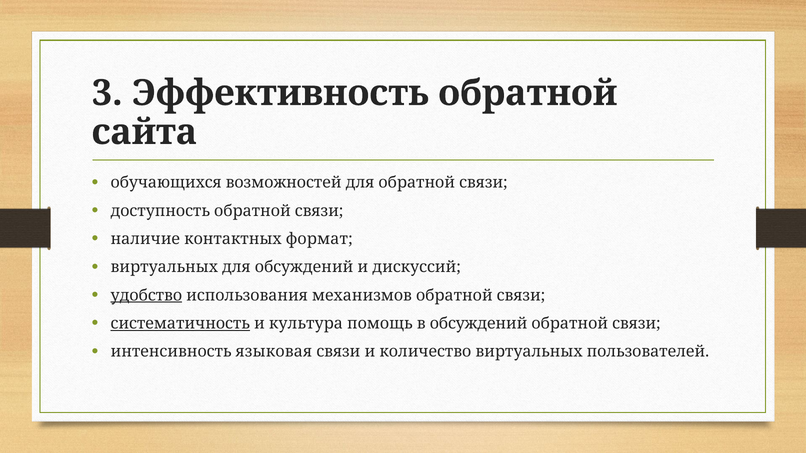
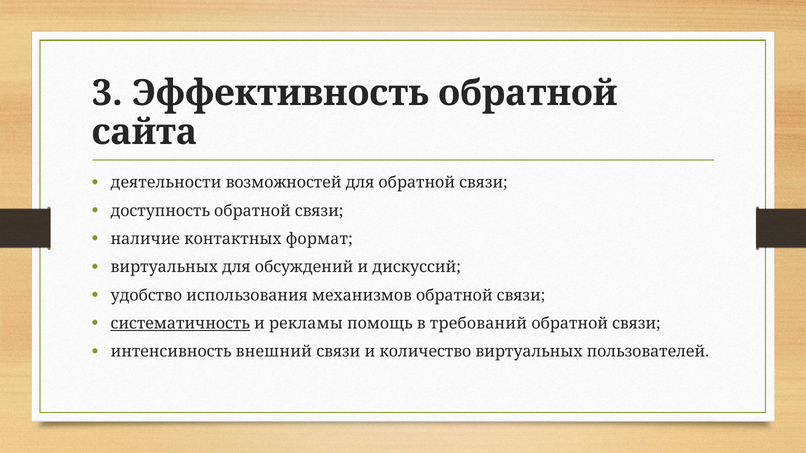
обучающихся: обучающихся -> деятельности
удобство underline: present -> none
культура: культура -> рекламы
в обсуждений: обсуждений -> требований
языковая: языковая -> внешний
